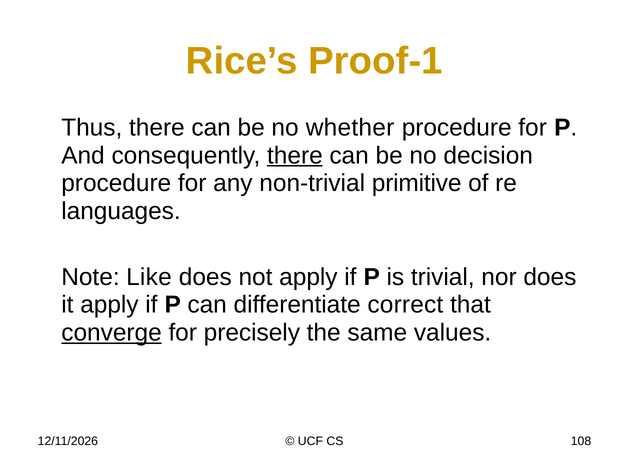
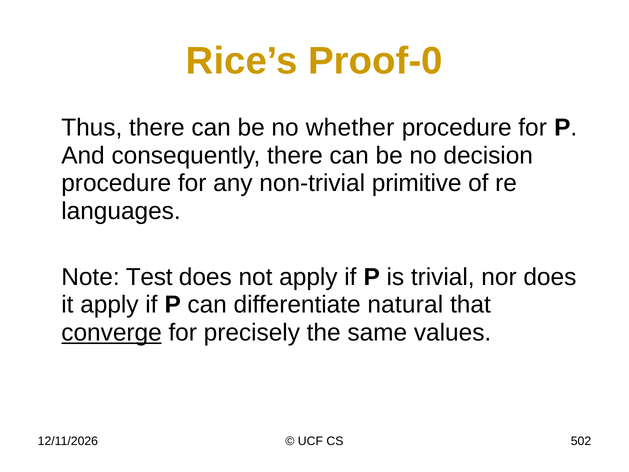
Proof-1: Proof-1 -> Proof-0
there at (295, 155) underline: present -> none
Like: Like -> Test
correct: correct -> natural
108: 108 -> 502
